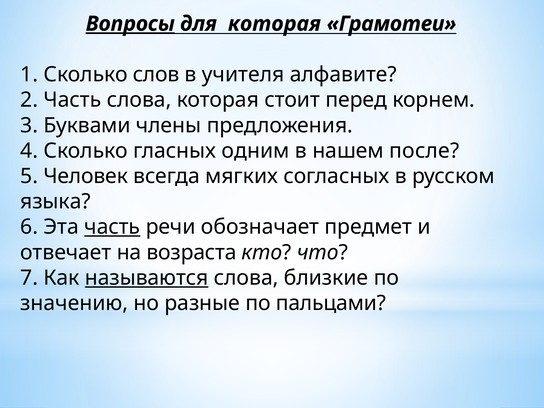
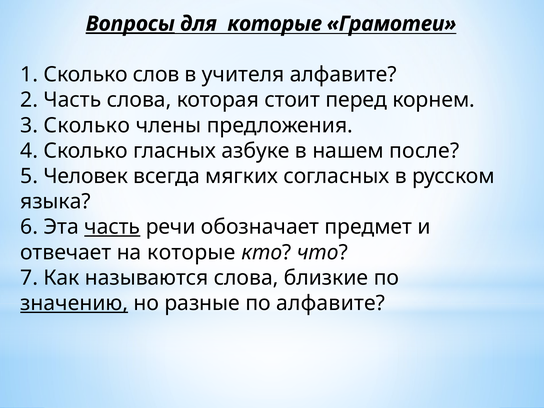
для которая: которая -> которые
3 Буквами: Буквами -> Сколько
одним: одним -> азбуке
на возраста: возраста -> которые
называются underline: present -> none
значению underline: none -> present
по пальцами: пальцами -> алфавите
